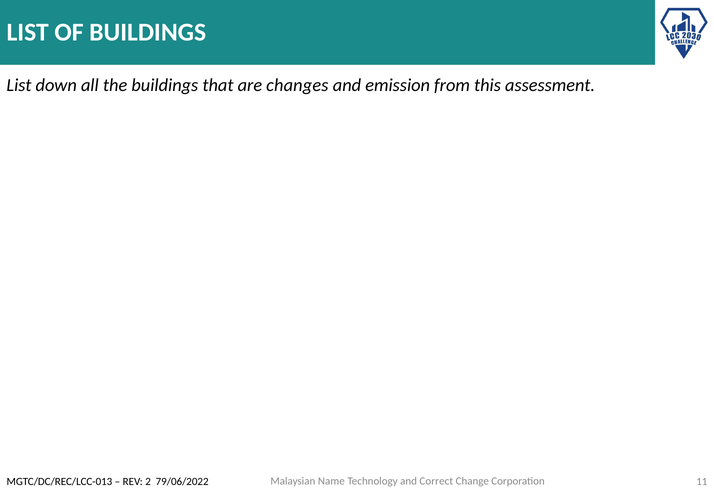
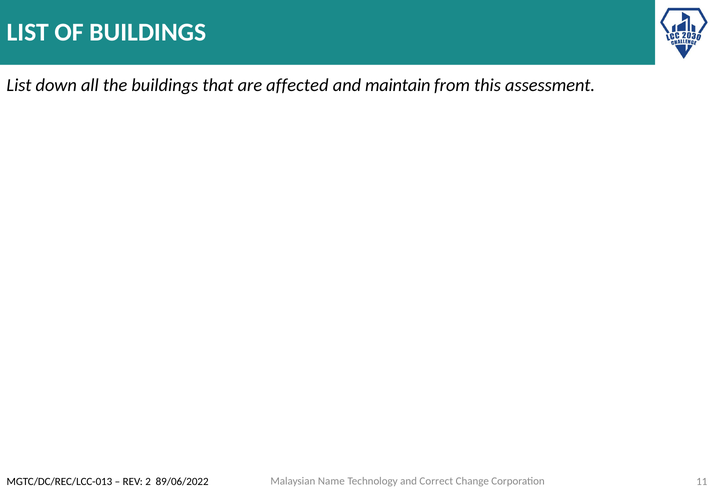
changes: changes -> affected
emission: emission -> maintain
79/06/2022: 79/06/2022 -> 89/06/2022
